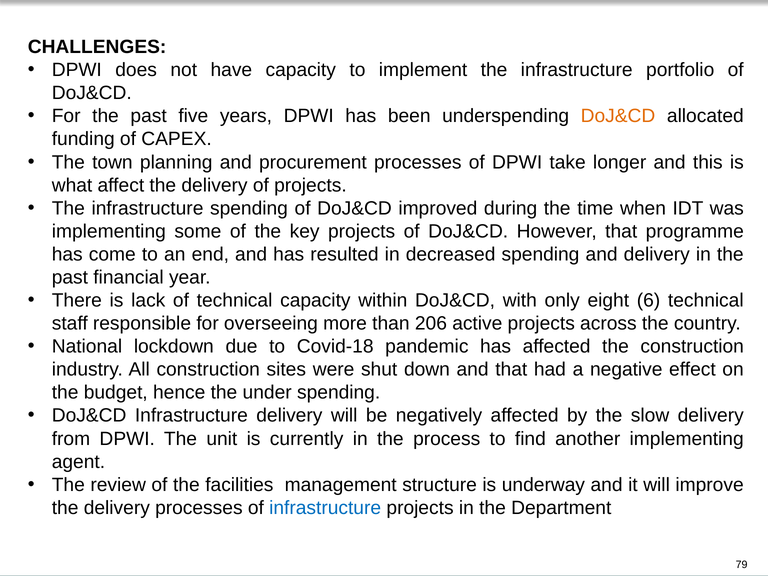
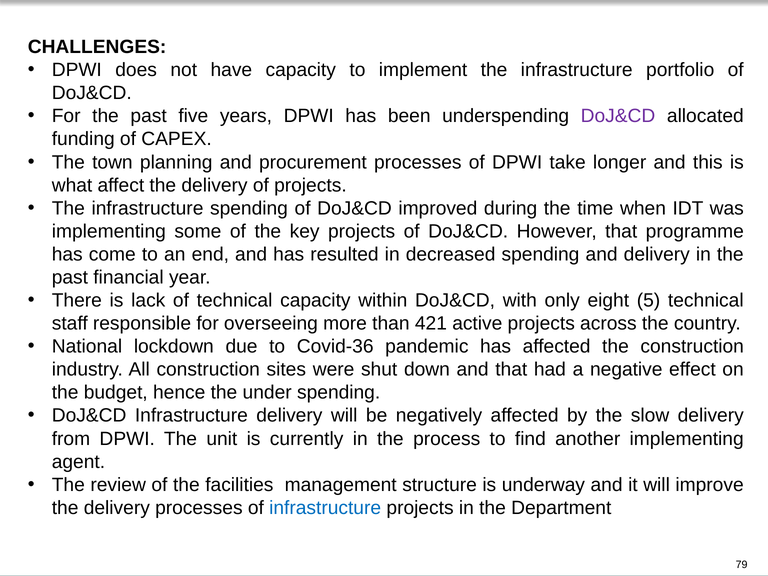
DoJ&CD at (618, 116) colour: orange -> purple
6: 6 -> 5
206: 206 -> 421
Covid-18: Covid-18 -> Covid-36
